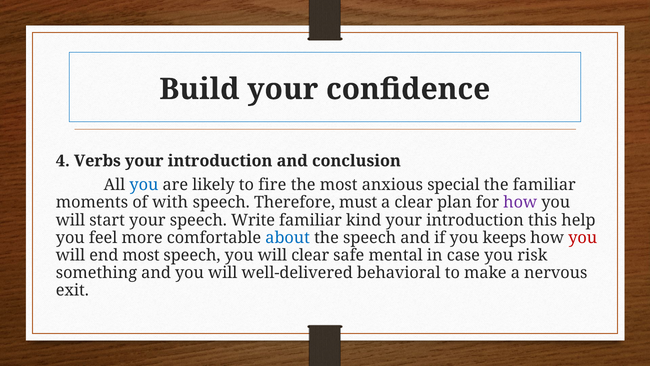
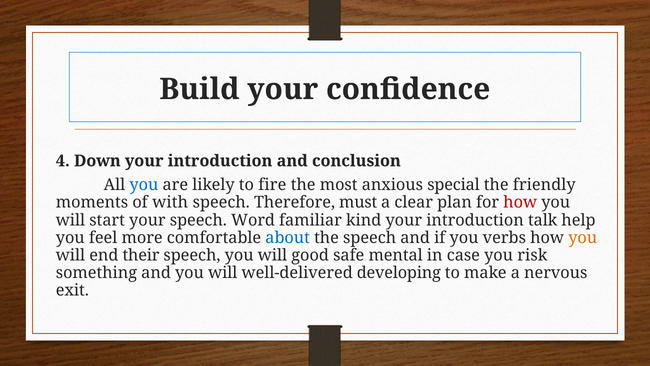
Verbs: Verbs -> Down
the familiar: familiar -> friendly
how at (520, 202) colour: purple -> red
Write: Write -> Word
this: this -> talk
keeps: keeps -> verbs
you at (583, 237) colour: red -> orange
end most: most -> their
will clear: clear -> good
behavioral: behavioral -> developing
